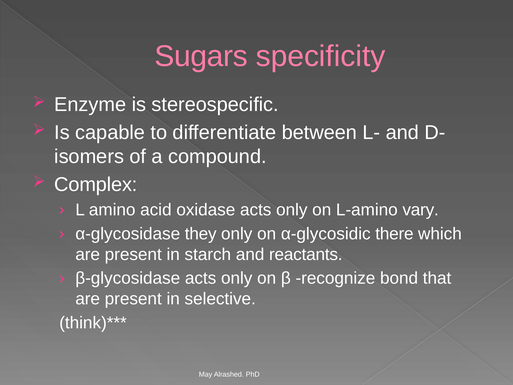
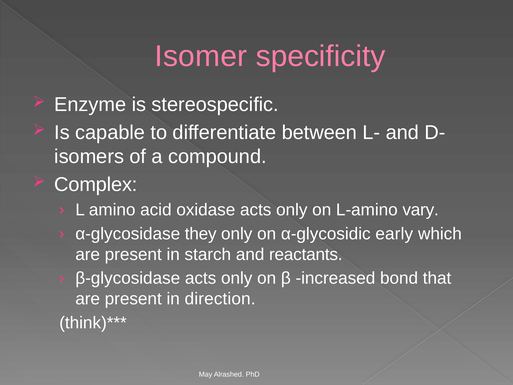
Sugars: Sugars -> Isomer
there: there -> early
recognize: recognize -> increased
selective: selective -> direction
